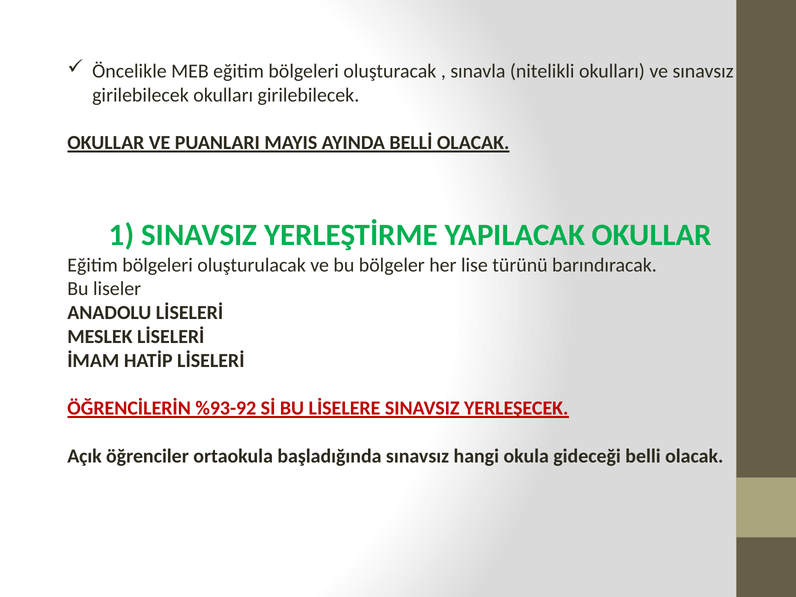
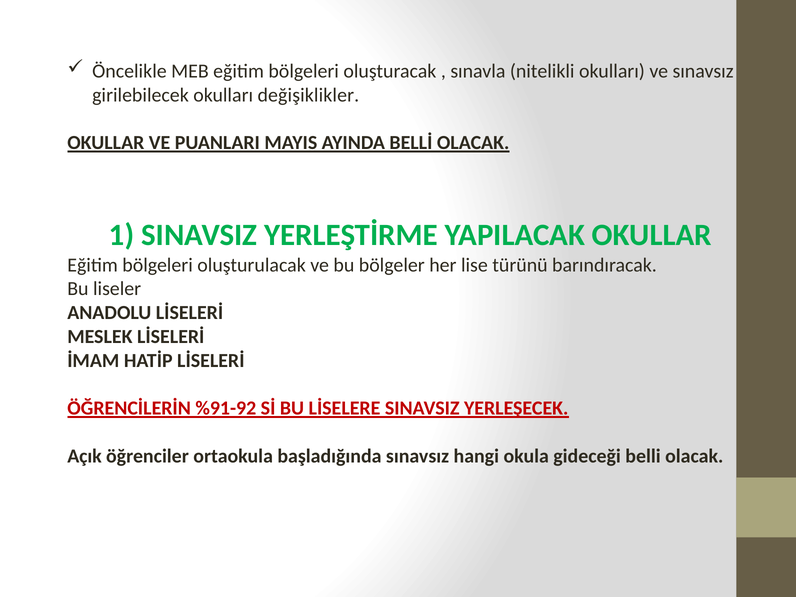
okulları girilebilecek: girilebilecek -> değişiklikler
%93-92: %93-92 -> %91-92
